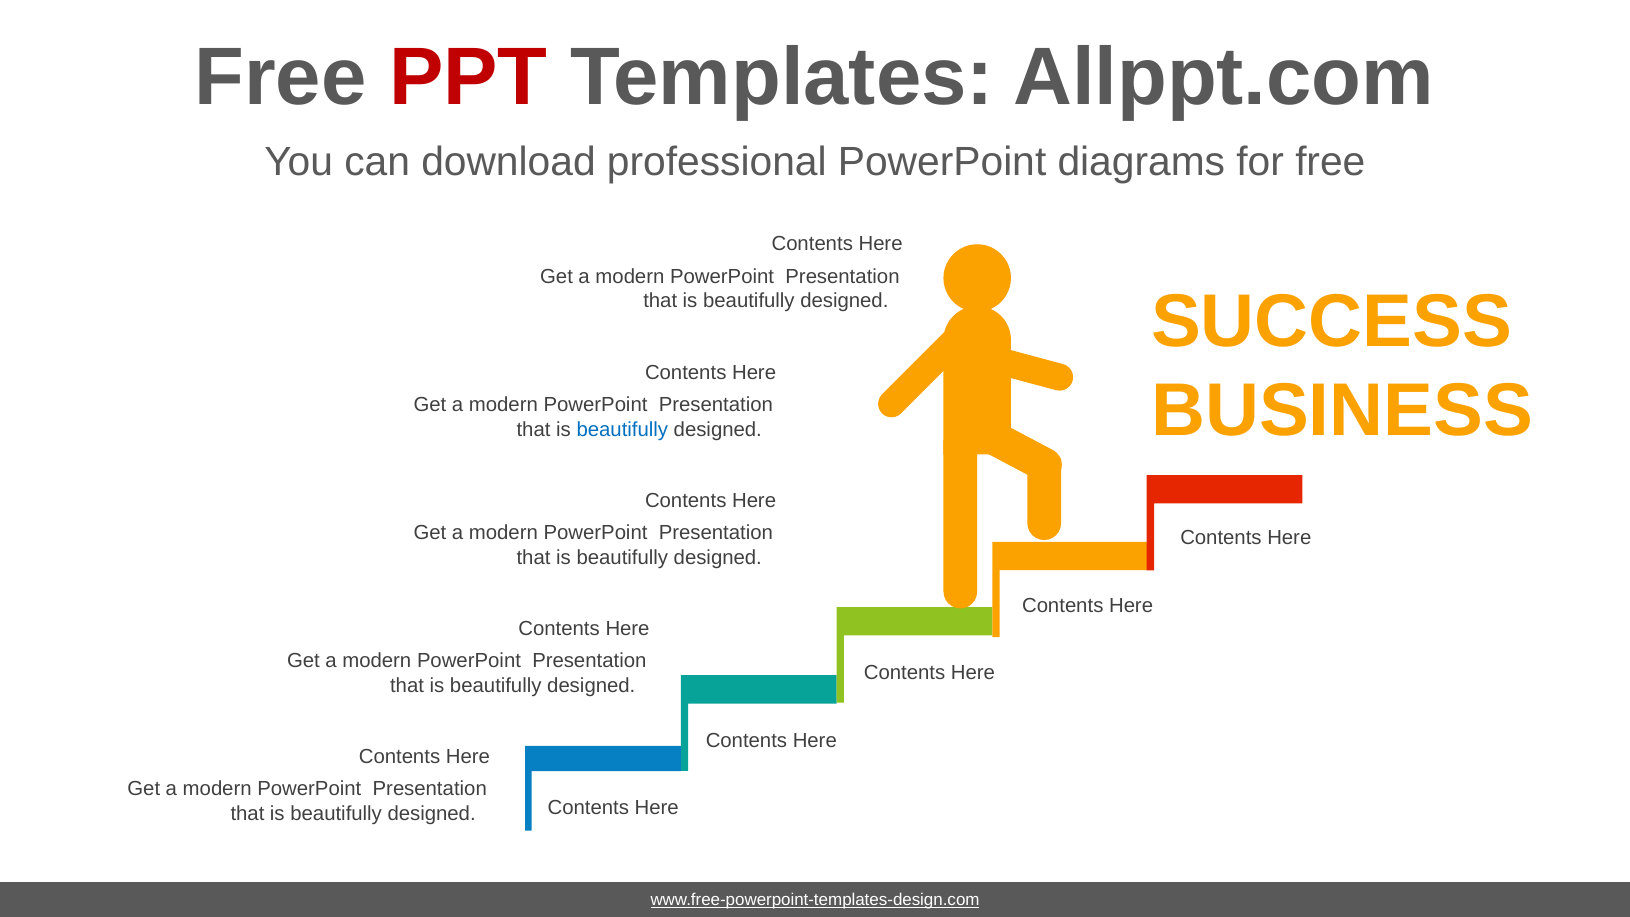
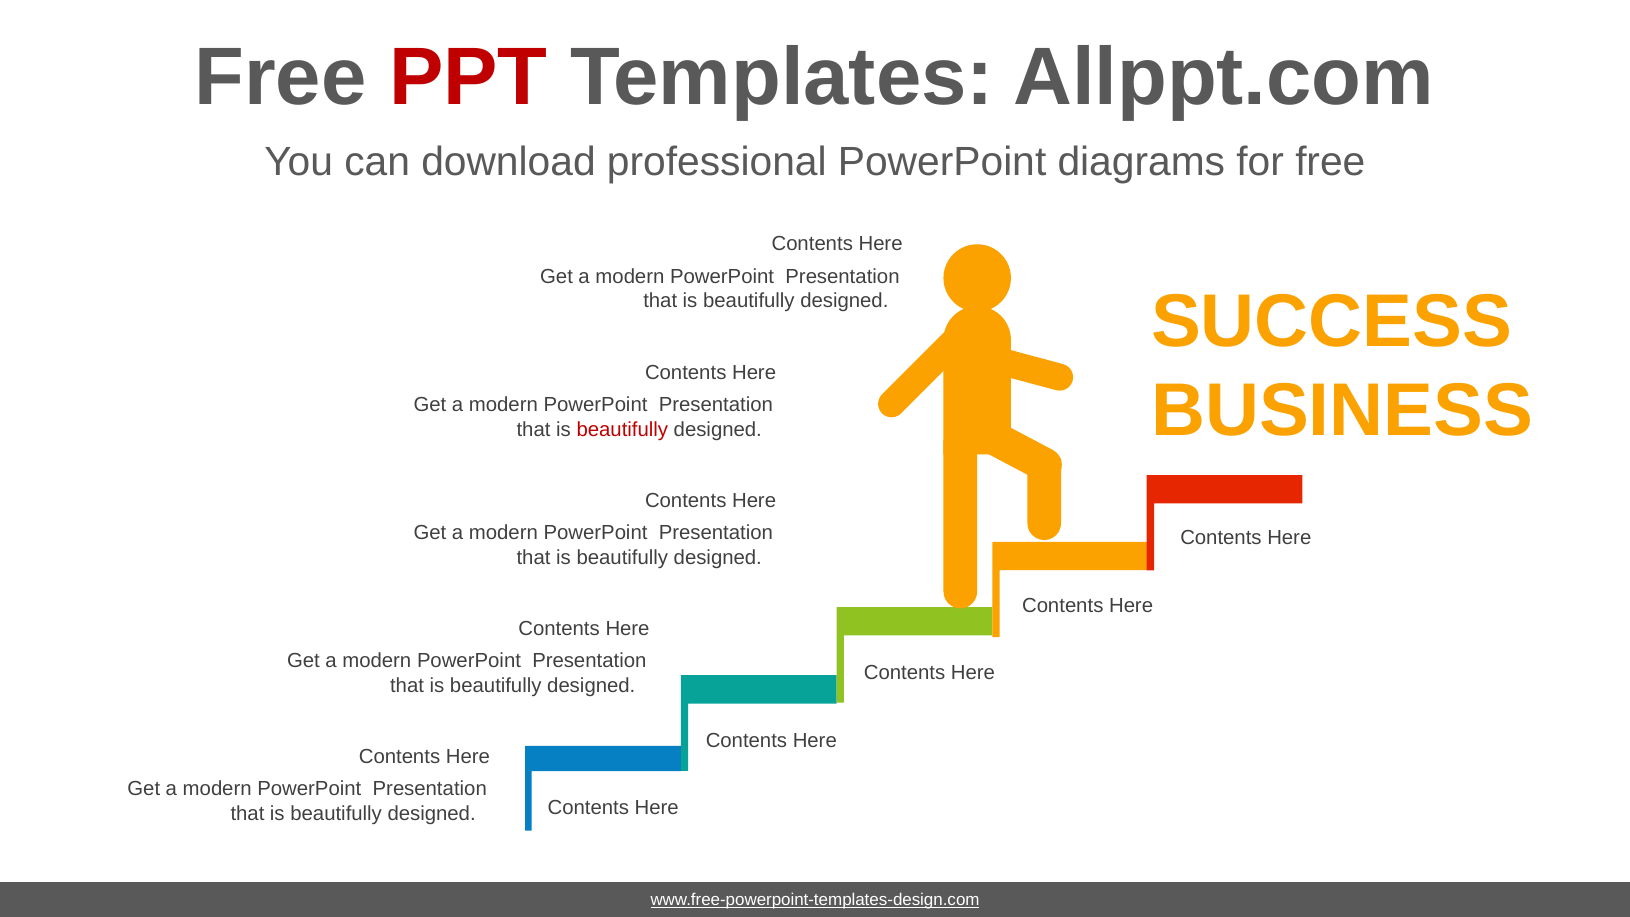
beautifully at (622, 429) colour: blue -> red
